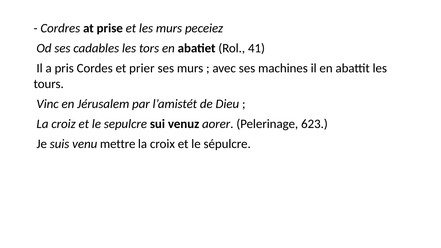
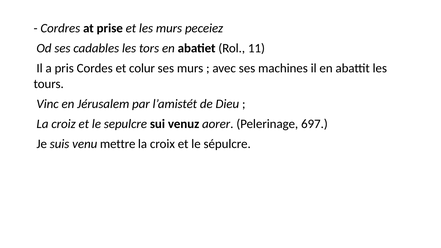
41: 41 -> 11
prier: prier -> colur
623: 623 -> 697
